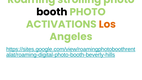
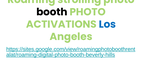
Los colour: orange -> blue
